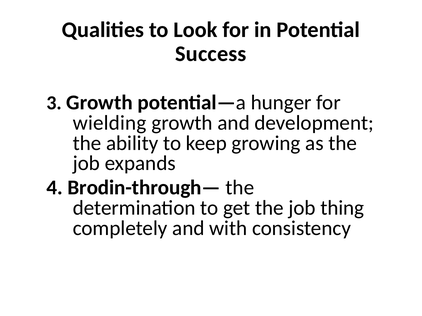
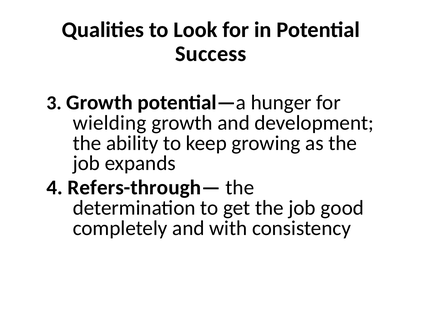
Brodin-through—: Brodin-through— -> Refers-through—
thing: thing -> good
